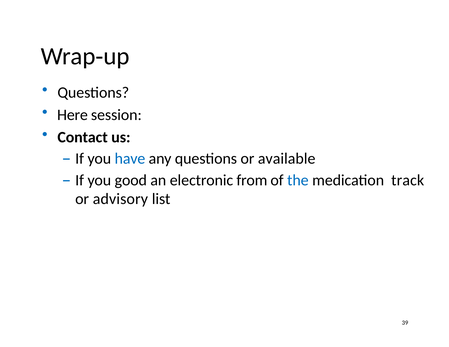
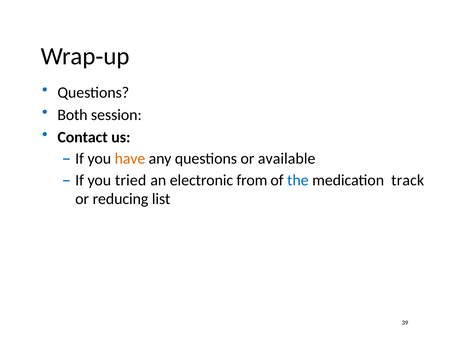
Here: Here -> Both
have colour: blue -> orange
good: good -> tried
advisory: advisory -> reducing
